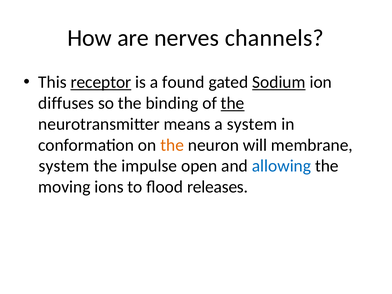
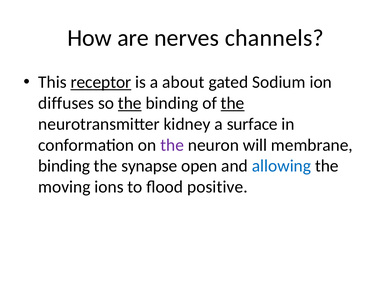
found: found -> about
Sodium underline: present -> none
the at (130, 103) underline: none -> present
means: means -> kidney
a system: system -> surface
the at (172, 145) colour: orange -> purple
system at (64, 166): system -> binding
impulse: impulse -> synapse
releases: releases -> positive
